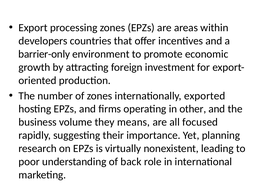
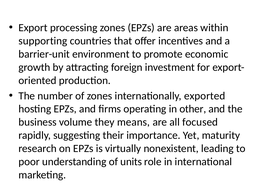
developers: developers -> supporting
barrier-only: barrier-only -> barrier-unit
planning: planning -> maturity
back: back -> units
